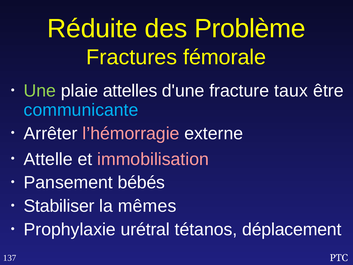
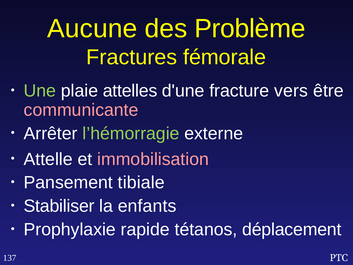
Réduite: Réduite -> Aucune
taux: taux -> vers
communicante colour: light blue -> pink
l’hémorragie colour: pink -> light green
bébés: bébés -> tibiale
mêmes: mêmes -> enfants
urétral: urétral -> rapide
